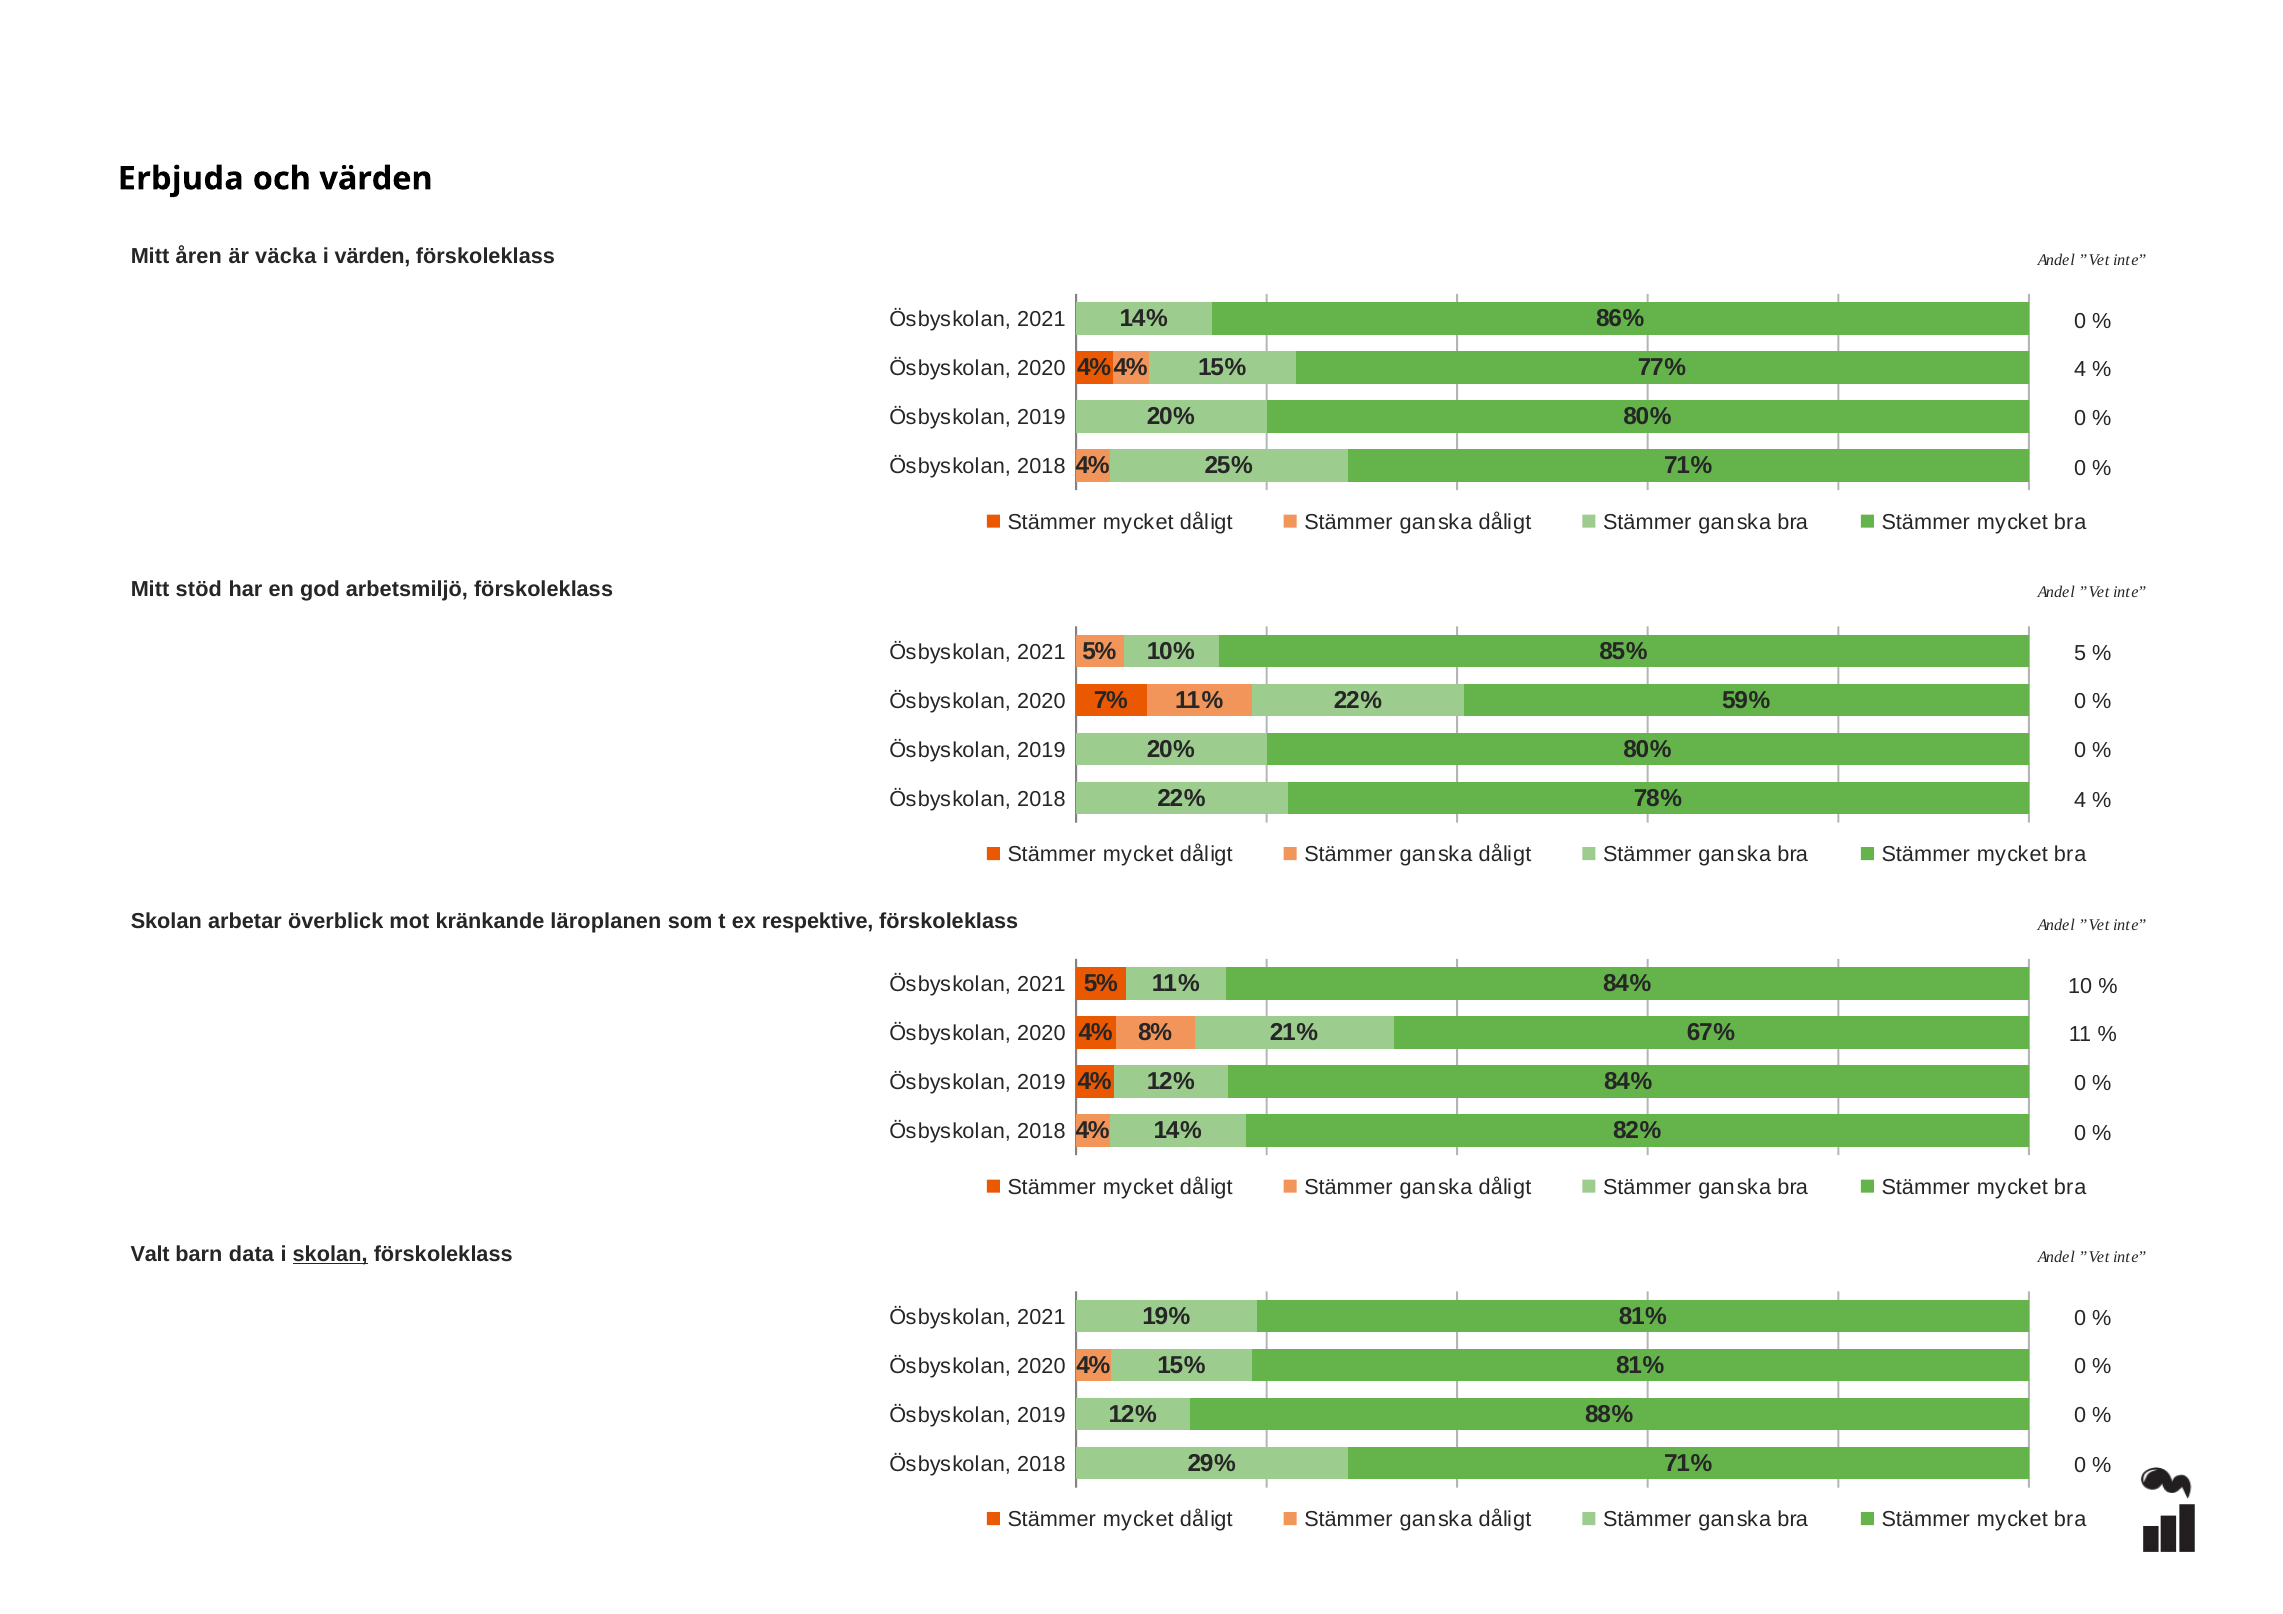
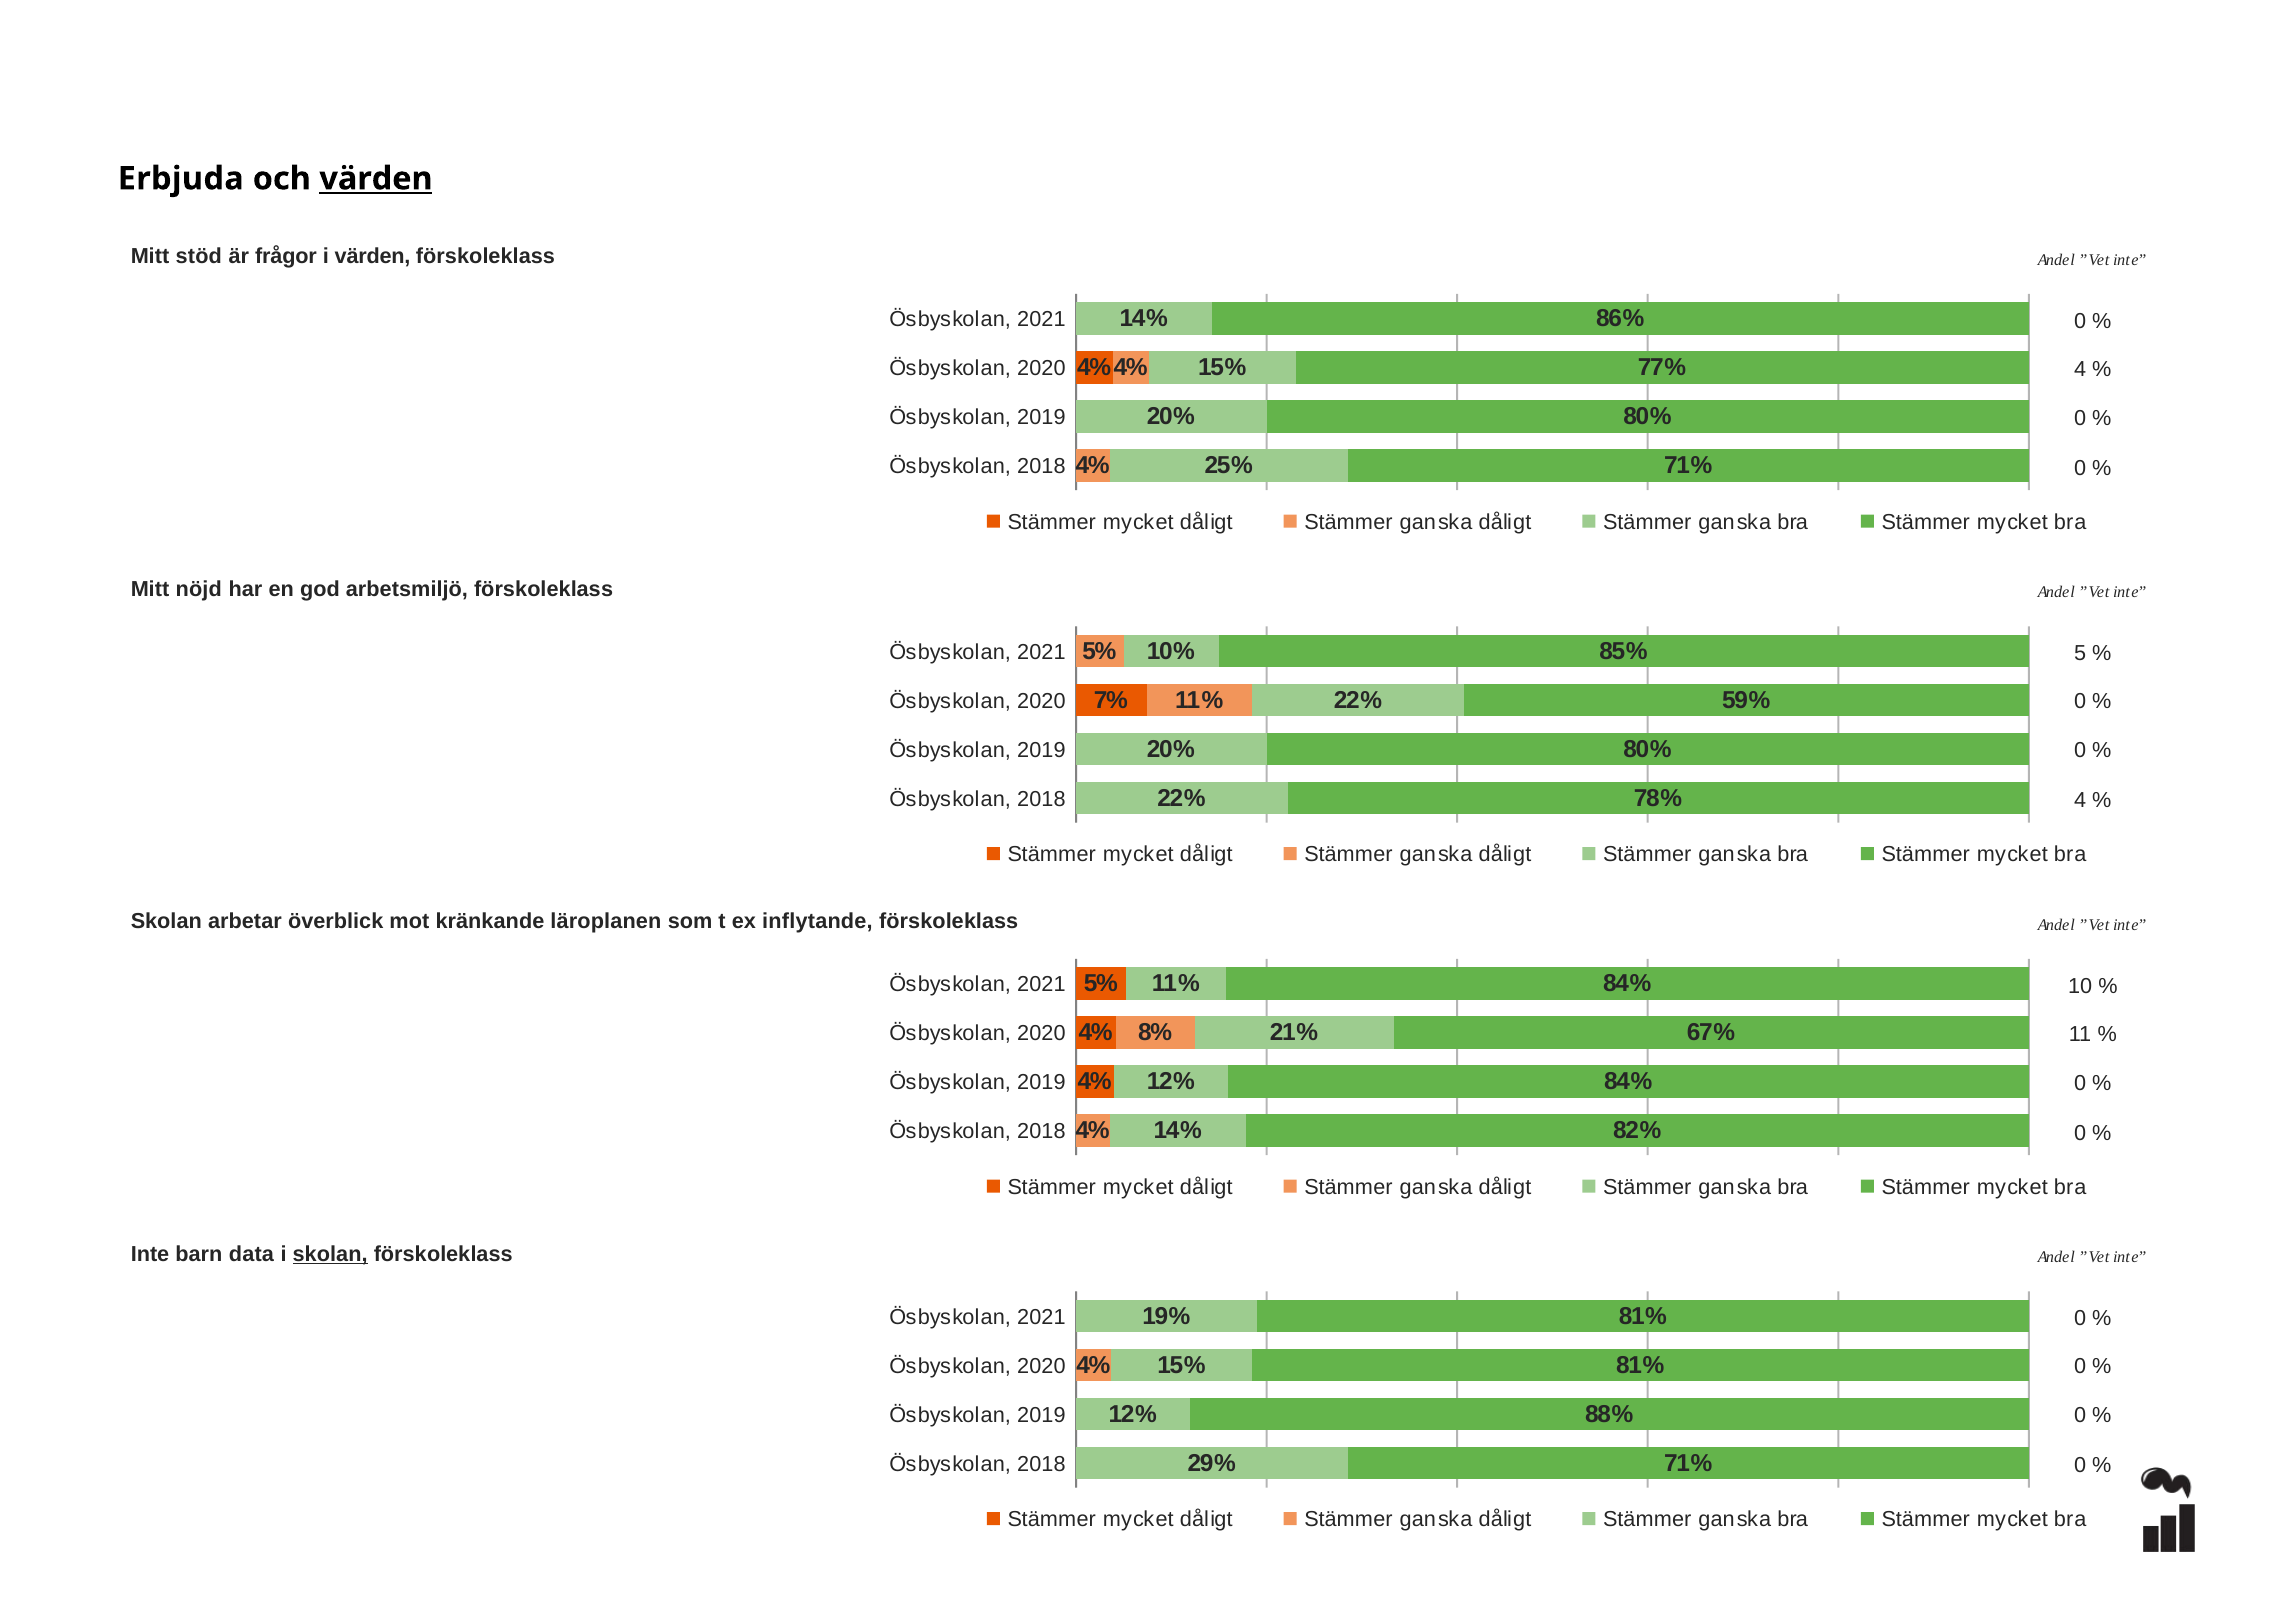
värden at (376, 179) underline: none -> present
åren: åren -> stöd
väcka: väcka -> frågor
stöd: stöd -> nöjd
respektive: respektive -> inflytande
Valt at (150, 1254): Valt -> Inte
